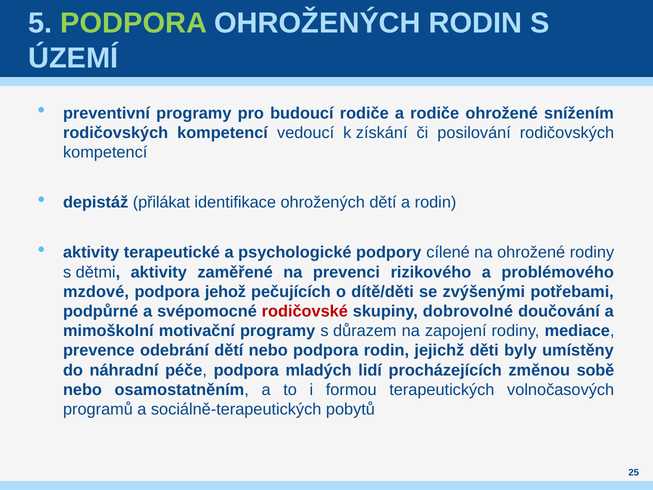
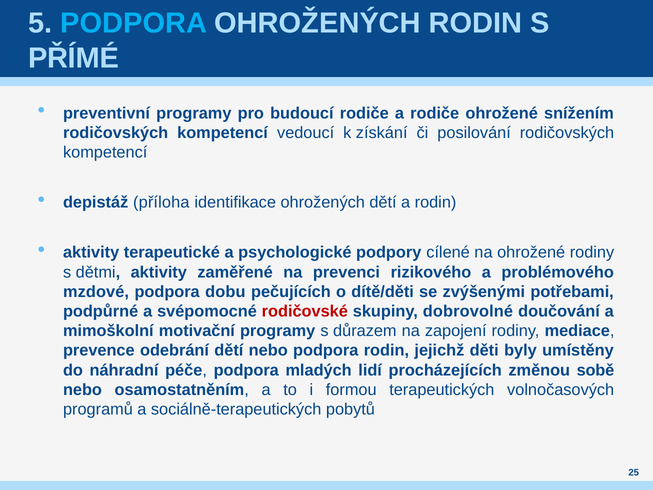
PODPORA at (134, 23) colour: light green -> light blue
ÚZEMÍ: ÚZEMÍ -> PŘÍMÉ
přilákat: přilákat -> příloha
jehož: jehož -> dobu
